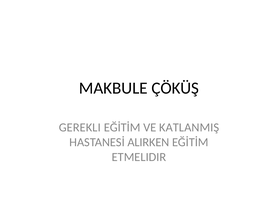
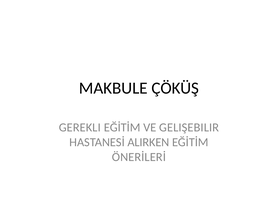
KATLANMIŞ: KATLANMIŞ -> GELIŞEBILIR
ETMELIDIR: ETMELIDIR -> ÖNERİLERİ
